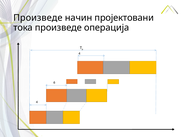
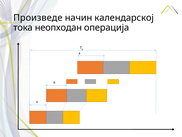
пројектовани: пројектовани -> календарској
тока произведе: произведе -> неопходан
